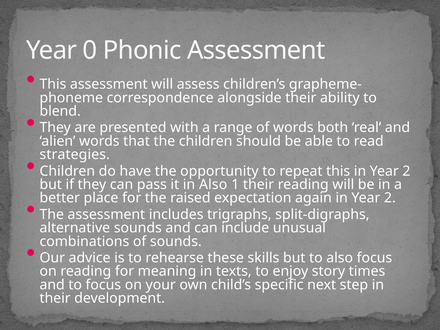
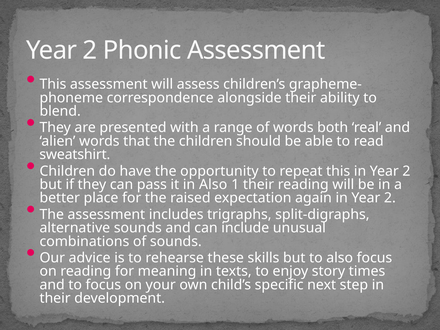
0 at (90, 50): 0 -> 2
strategies: strategies -> sweatshirt
